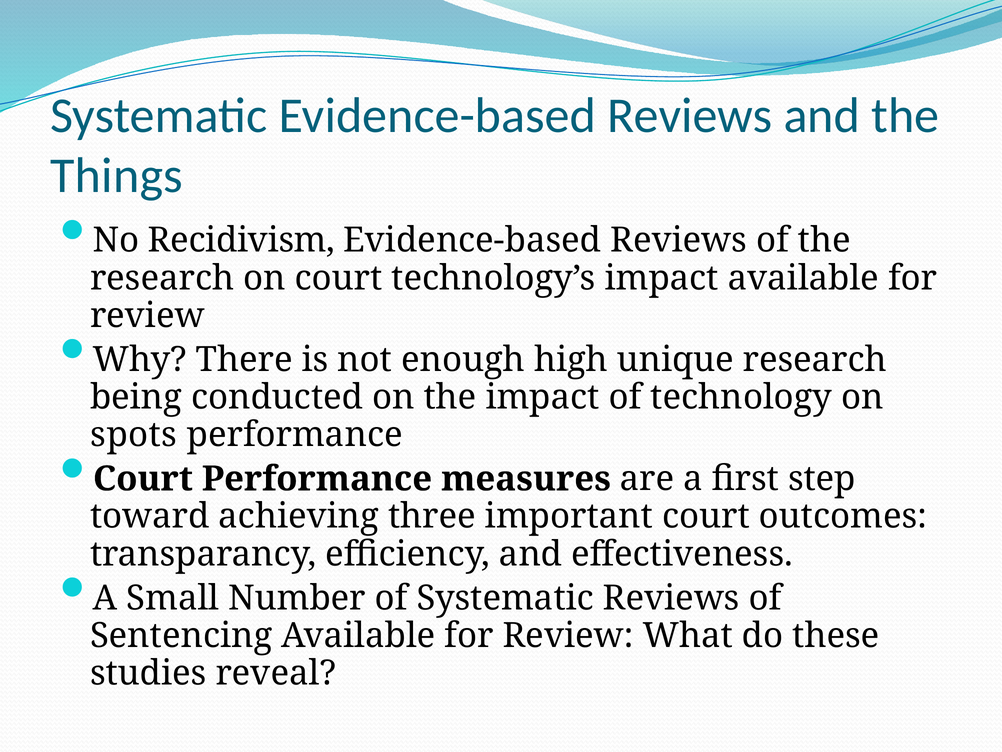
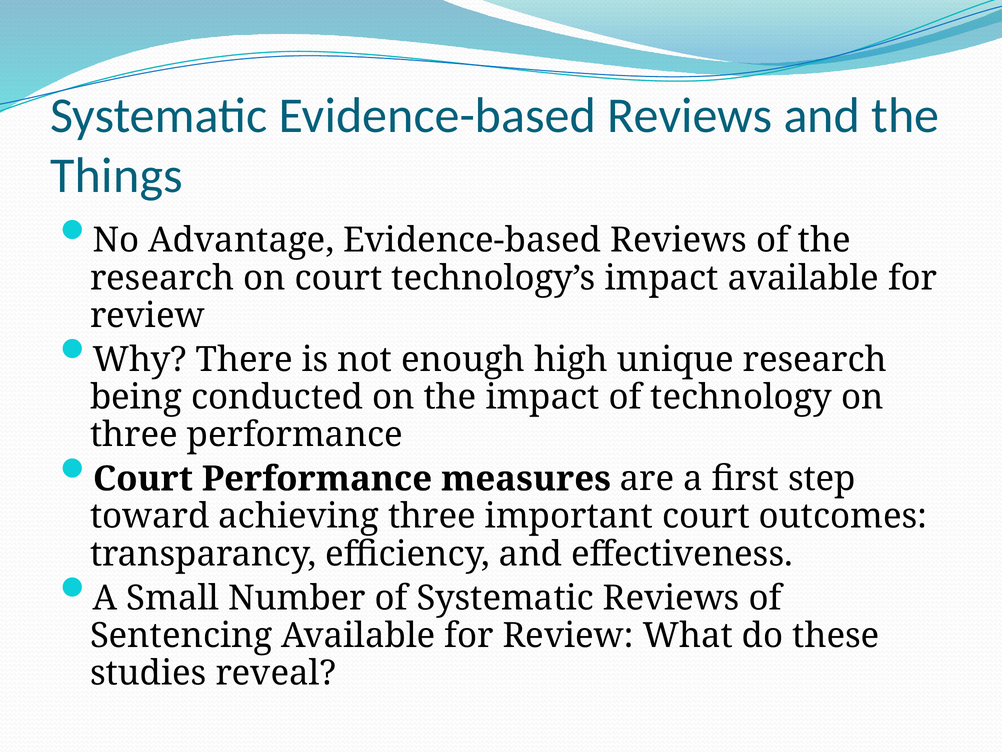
Recidivism: Recidivism -> Advantage
spots at (134, 435): spots -> three
